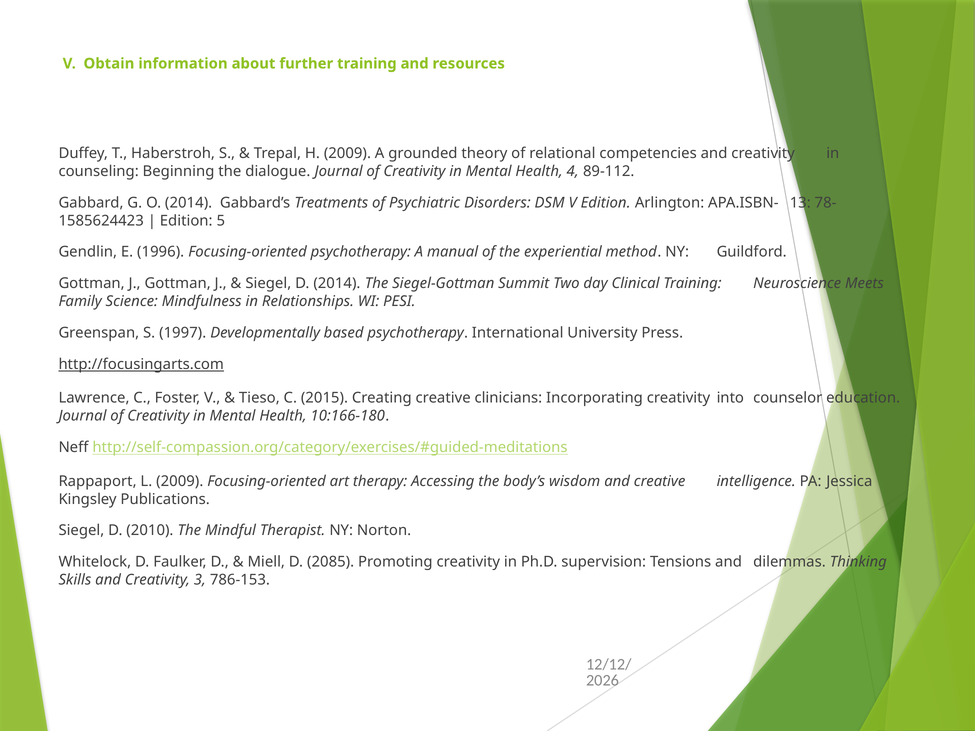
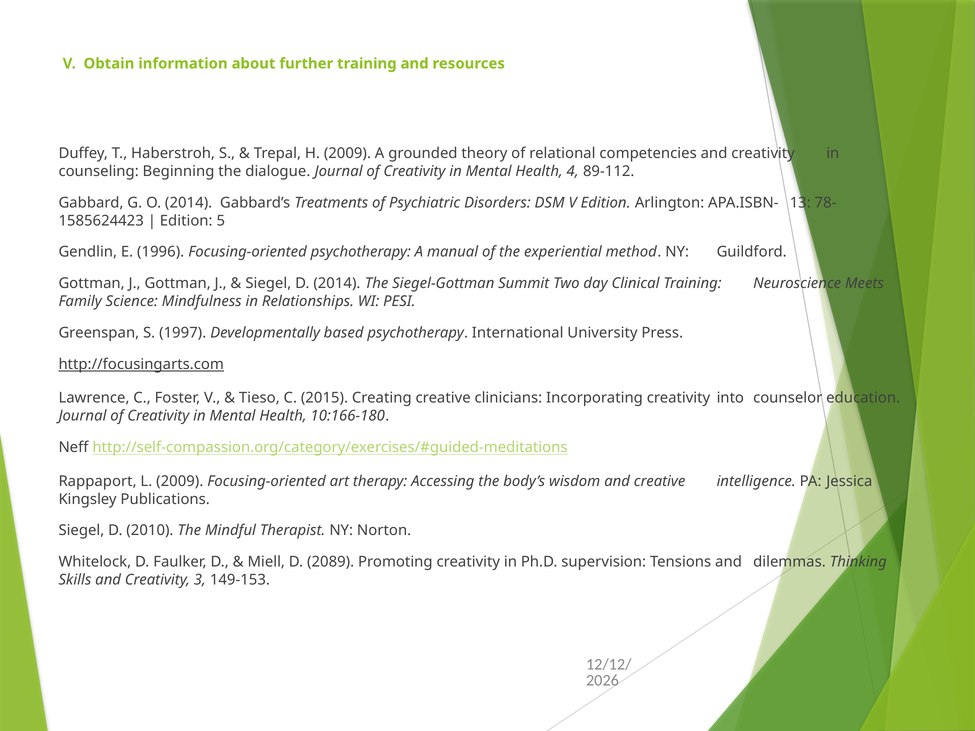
2085: 2085 -> 2089
786-153: 786-153 -> 149-153
